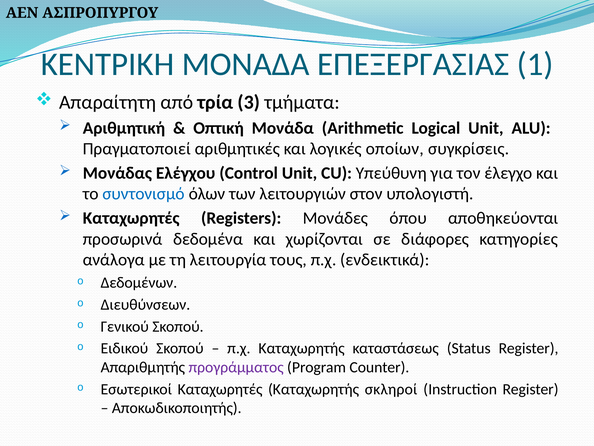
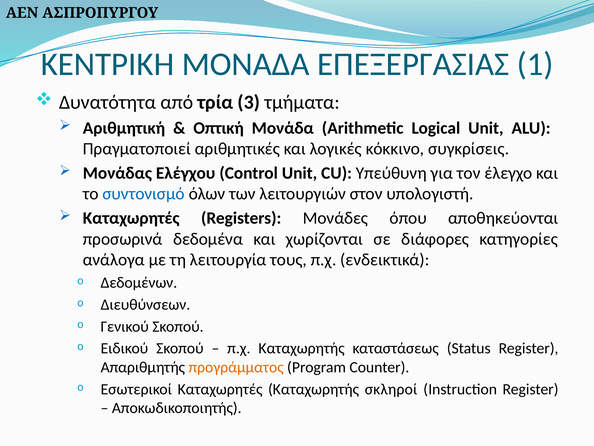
Απαραίτητη: Απαραίτητη -> Δυνατότητα
οποίων: οποίων -> κόκκινο
προγράμματος colour: purple -> orange
